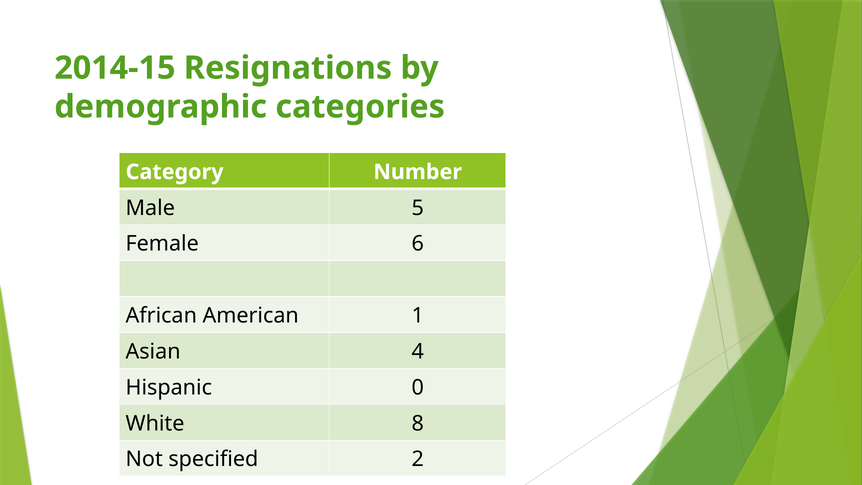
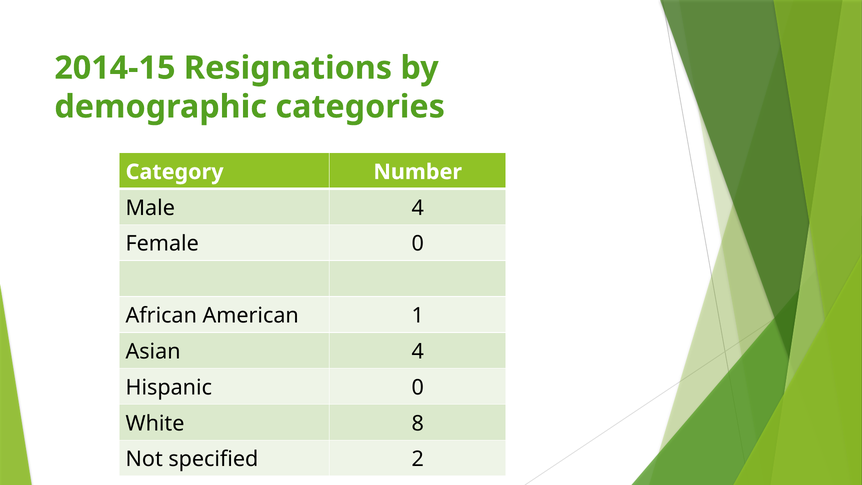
Male 5: 5 -> 4
Female 6: 6 -> 0
